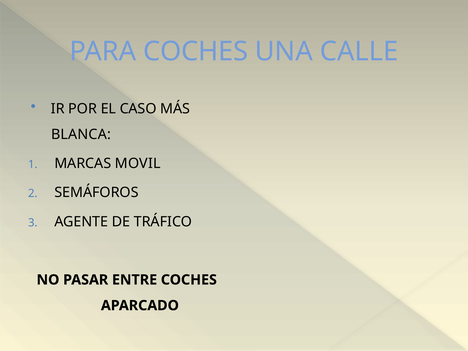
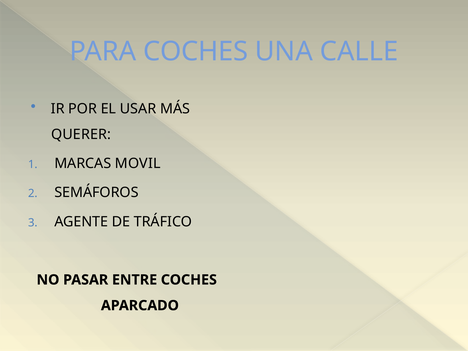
CASO: CASO -> USAR
BLANCA: BLANCA -> QUERER
